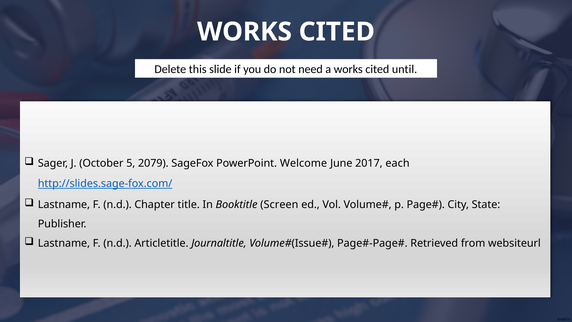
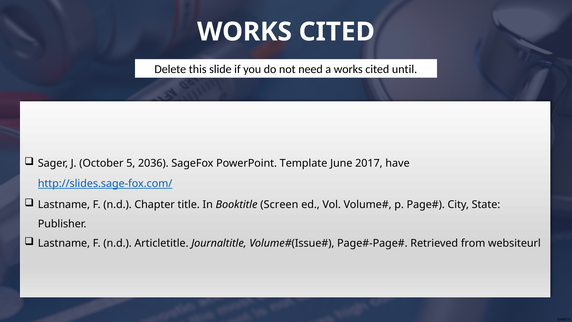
2079: 2079 -> 2036
Welcome: Welcome -> Template
each: each -> have
